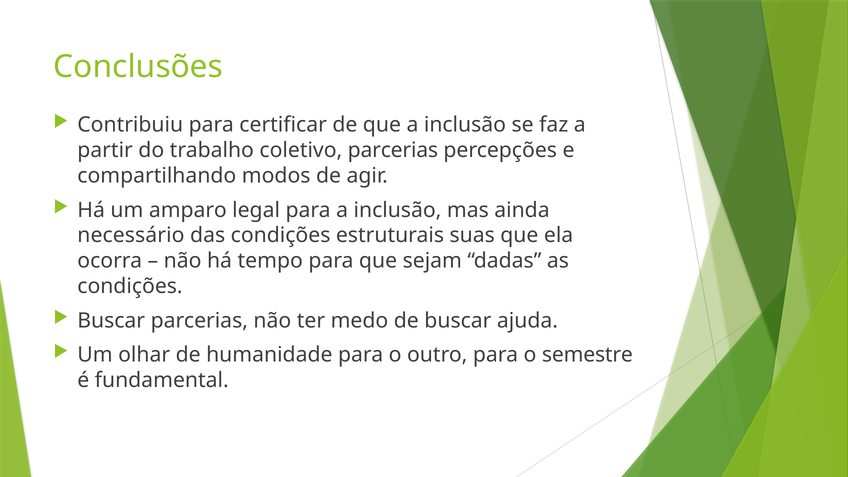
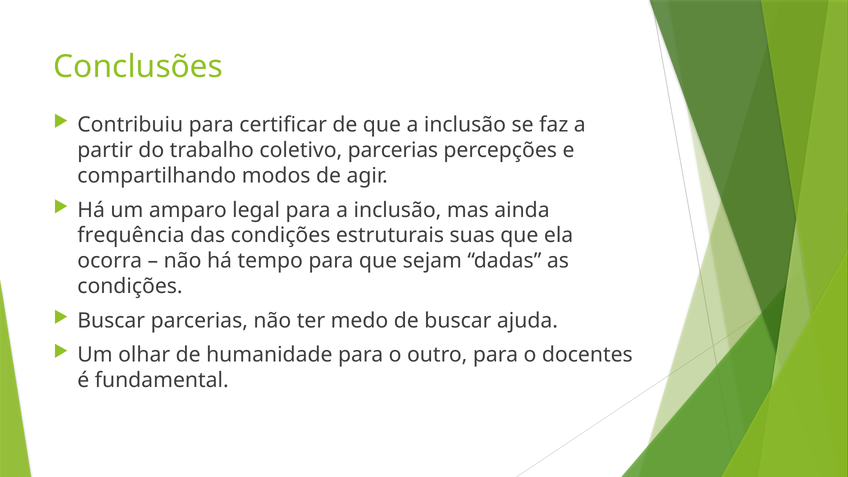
necessário: necessário -> frequência
semestre: semestre -> docentes
